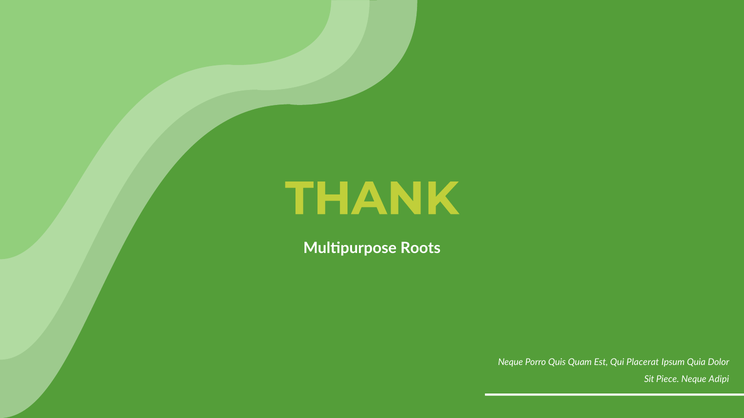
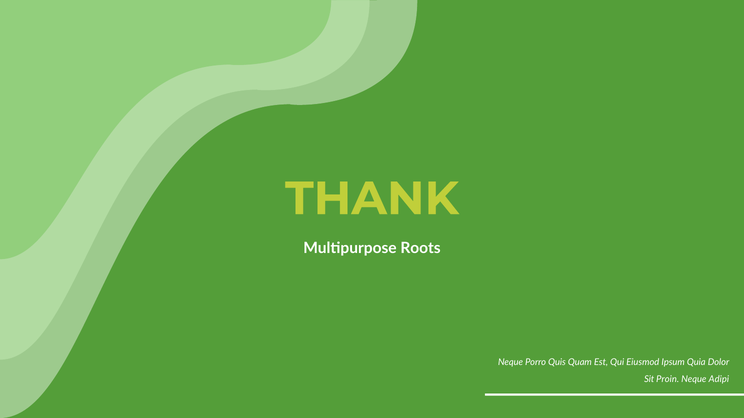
Placerat: Placerat -> Eiusmod
Piece: Piece -> Proin
